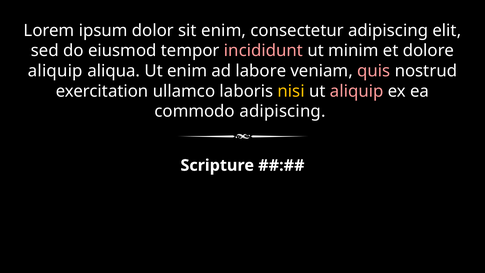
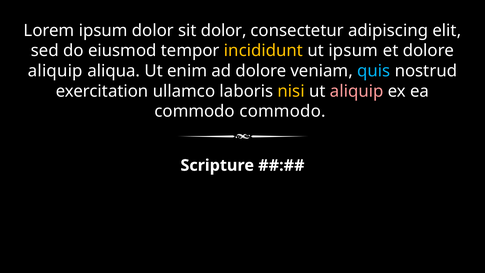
sit enim: enim -> dolor
incididunt colour: pink -> yellow
ut minim: minim -> ipsum
ad labore: labore -> dolore
quis colour: pink -> light blue
commodo adipiscing: adipiscing -> commodo
